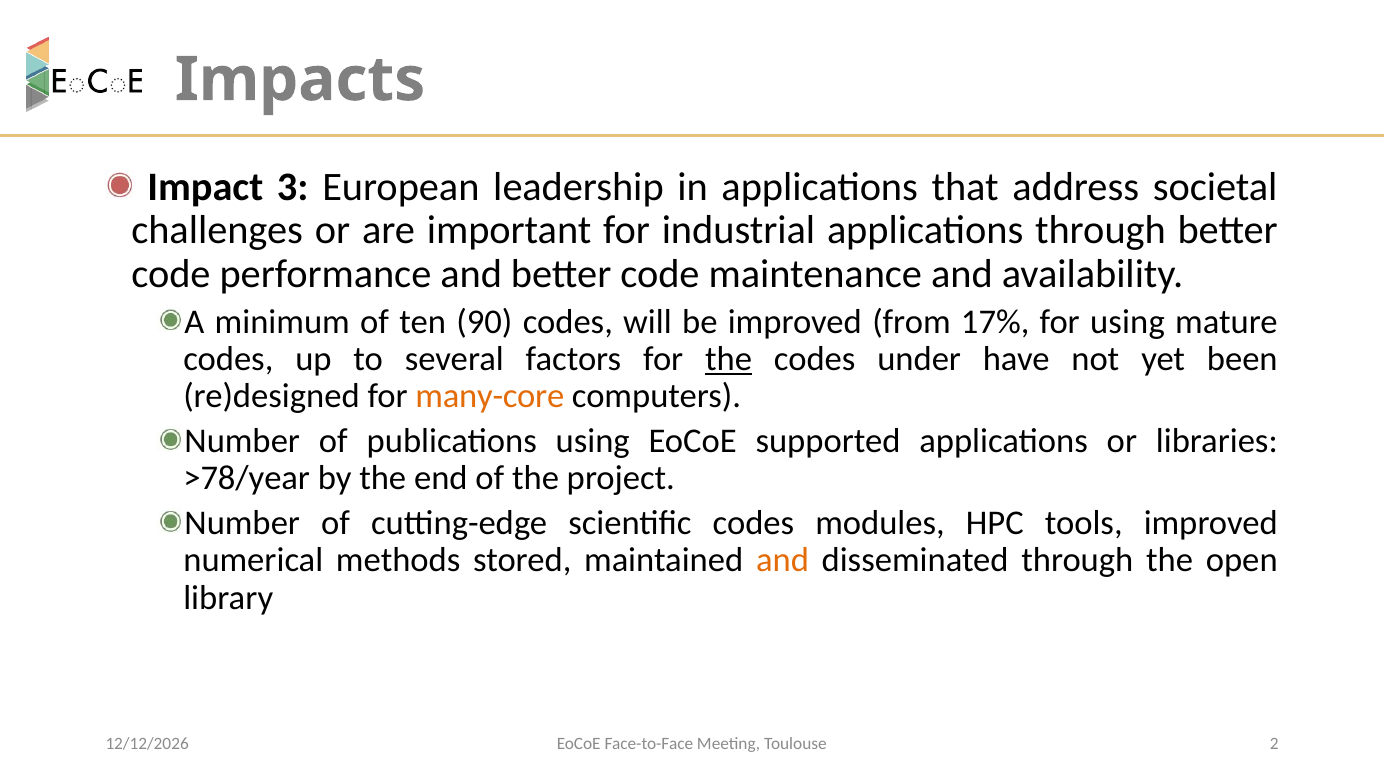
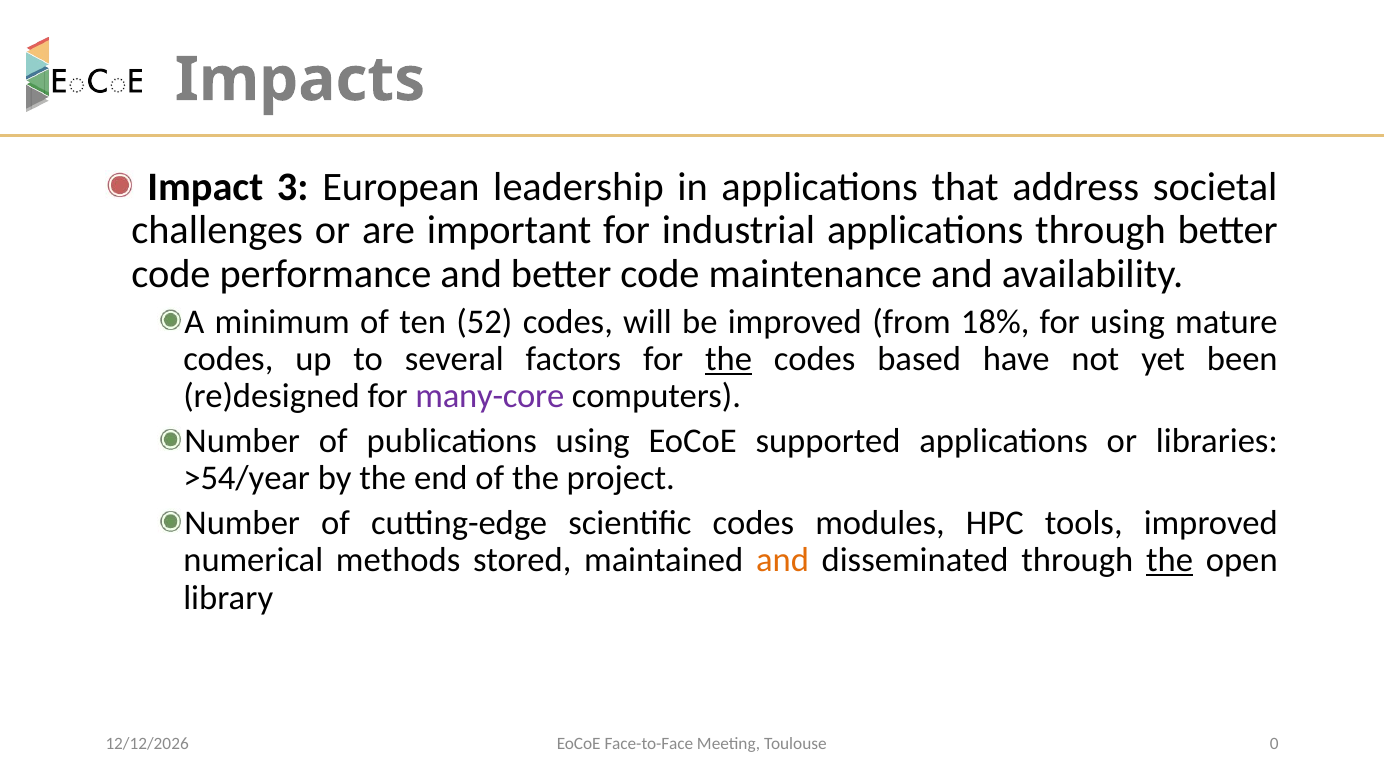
90: 90 -> 52
17%: 17% -> 18%
under: under -> based
many-core colour: orange -> purple
>78/year: >78/year -> >54/year
the at (1170, 560) underline: none -> present
2: 2 -> 0
